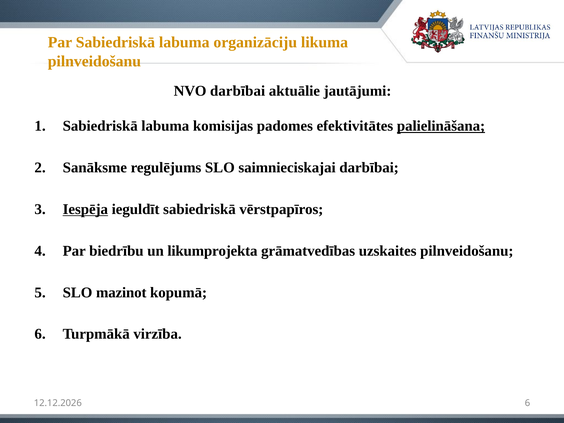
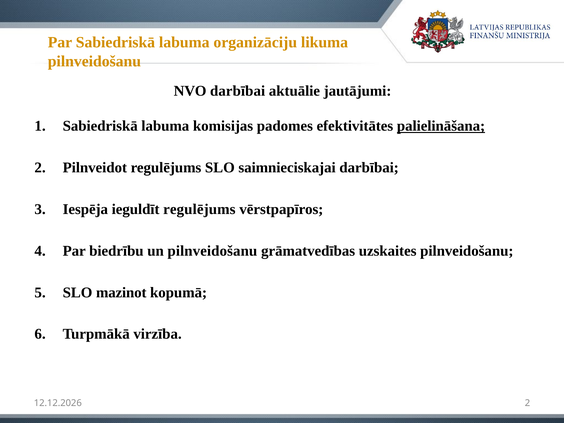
Sanāksme: Sanāksme -> Pilnveidot
Iespēja underline: present -> none
ieguldīt sabiedriskā: sabiedriskā -> regulējums
un likumprojekta: likumprojekta -> pilnveidošanu
6 at (527, 403): 6 -> 2
